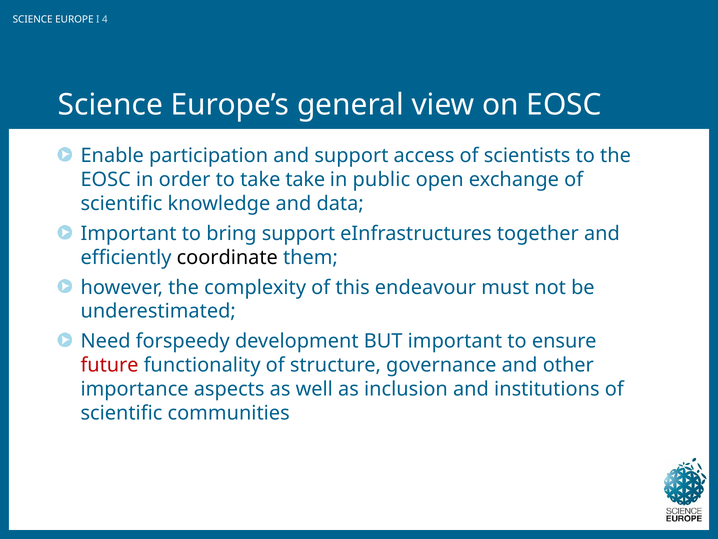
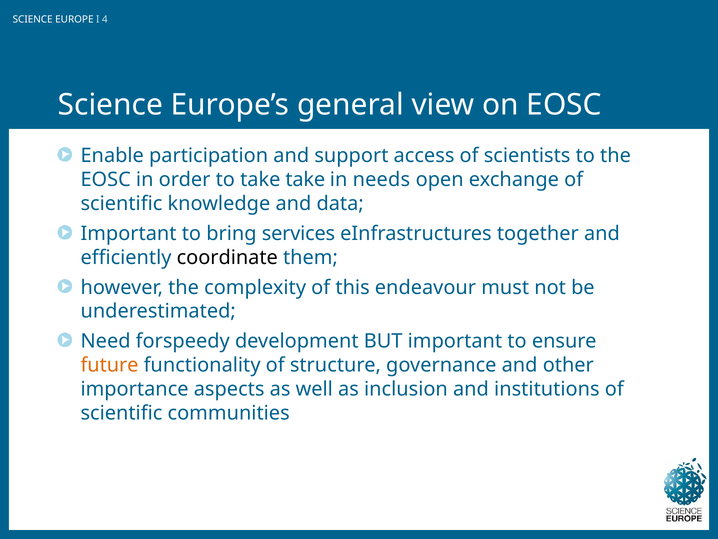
public: public -> needs
bring support: support -> services
future colour: red -> orange
